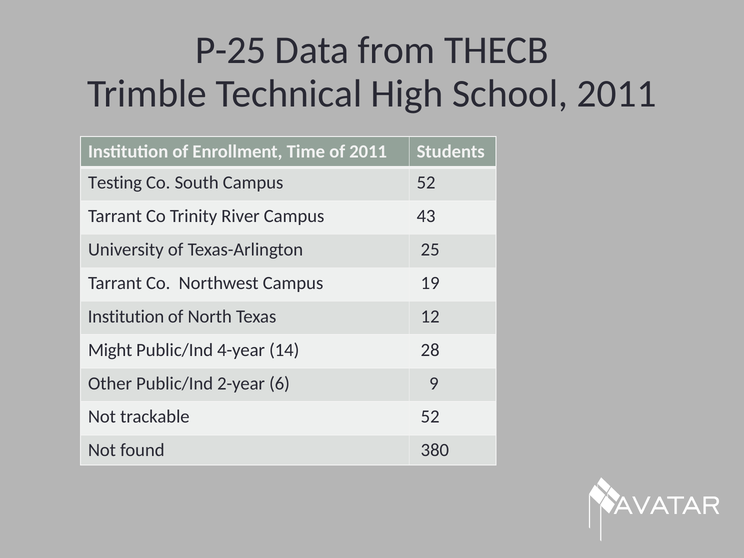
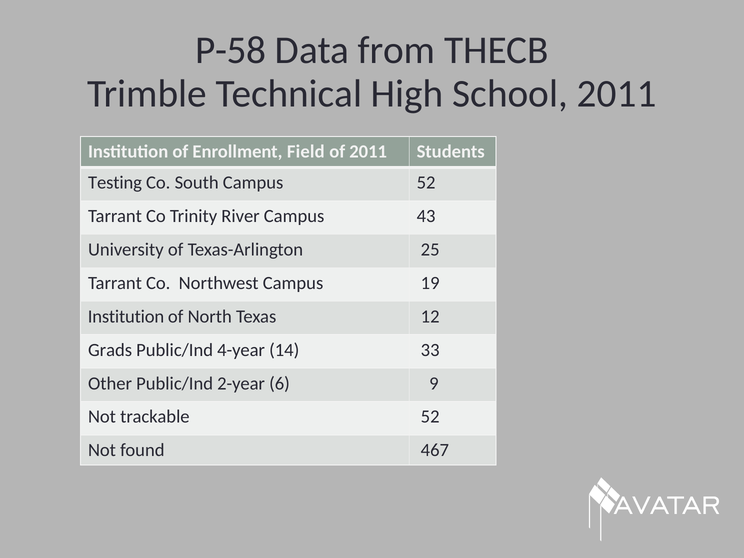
P-25: P-25 -> P-58
Time: Time -> Field
Might: Might -> Grads
28: 28 -> 33
380: 380 -> 467
